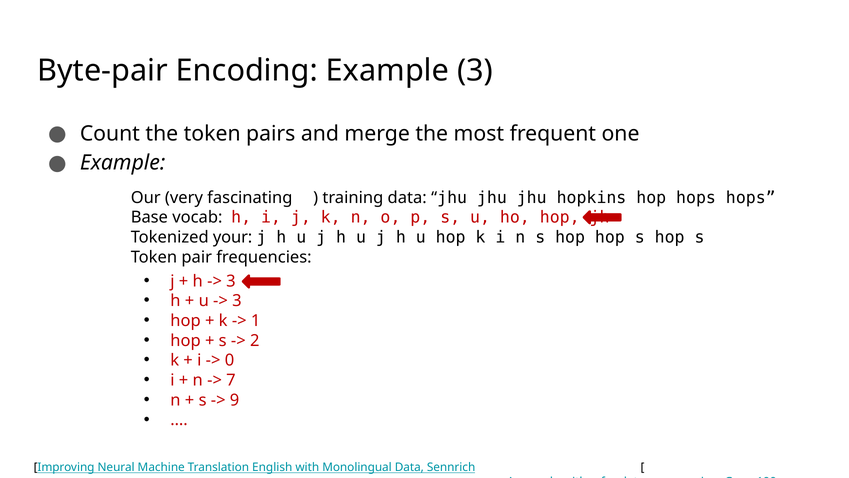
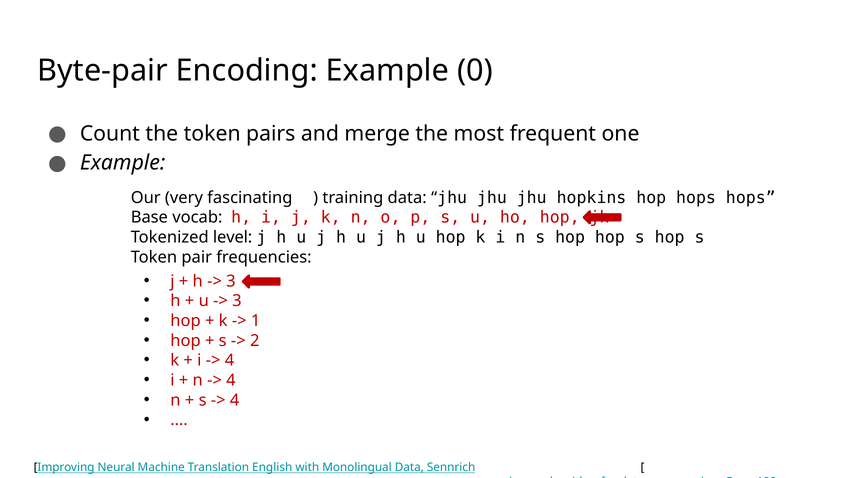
Example 3: 3 -> 0
your: your -> level
0 at (229, 360): 0 -> 4
7 at (231, 380): 7 -> 4
9 at (235, 400): 9 -> 4
